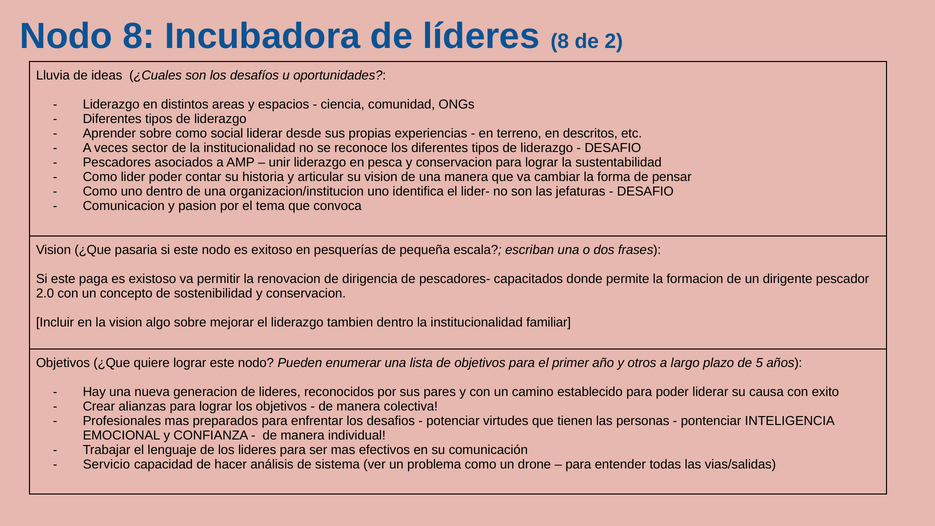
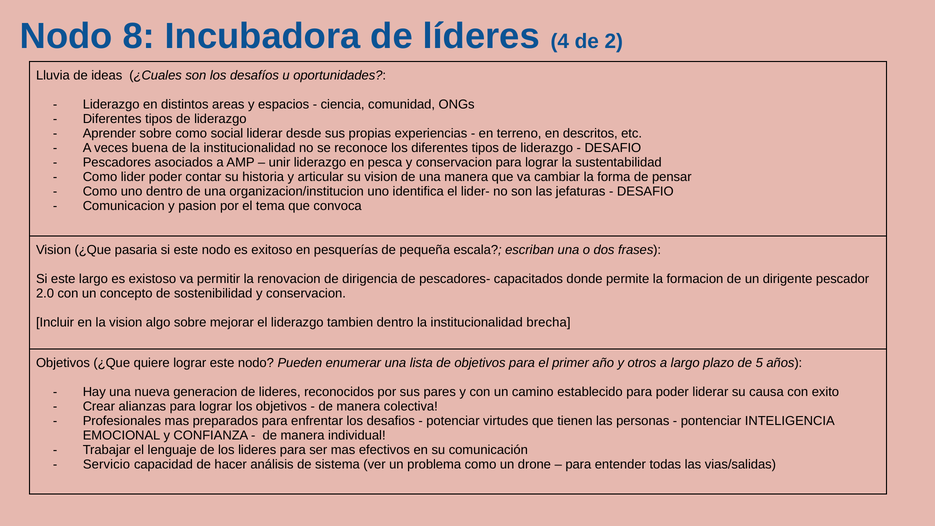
líderes 8: 8 -> 4
sector: sector -> buena
este paga: paga -> largo
familiar: familiar -> brecha
